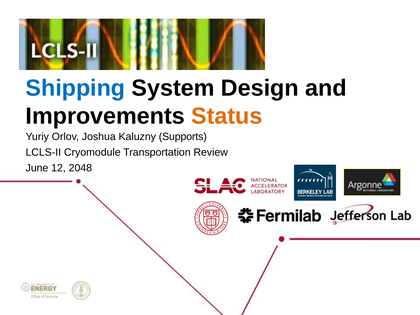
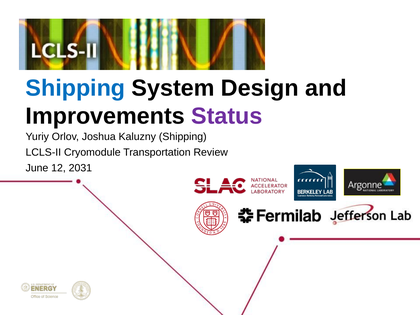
Status colour: orange -> purple
Kaluzny Supports: Supports -> Shipping
2048: 2048 -> 2031
